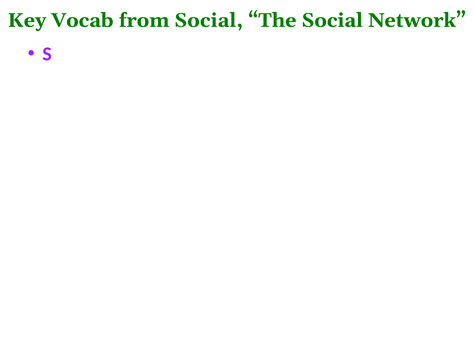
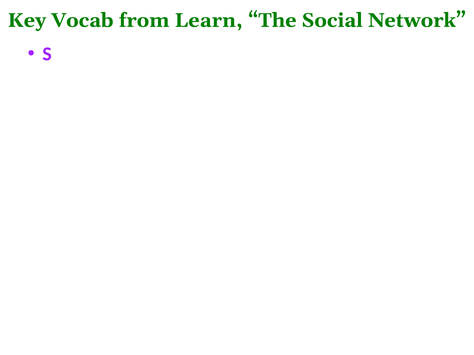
from Social: Social -> Learn
